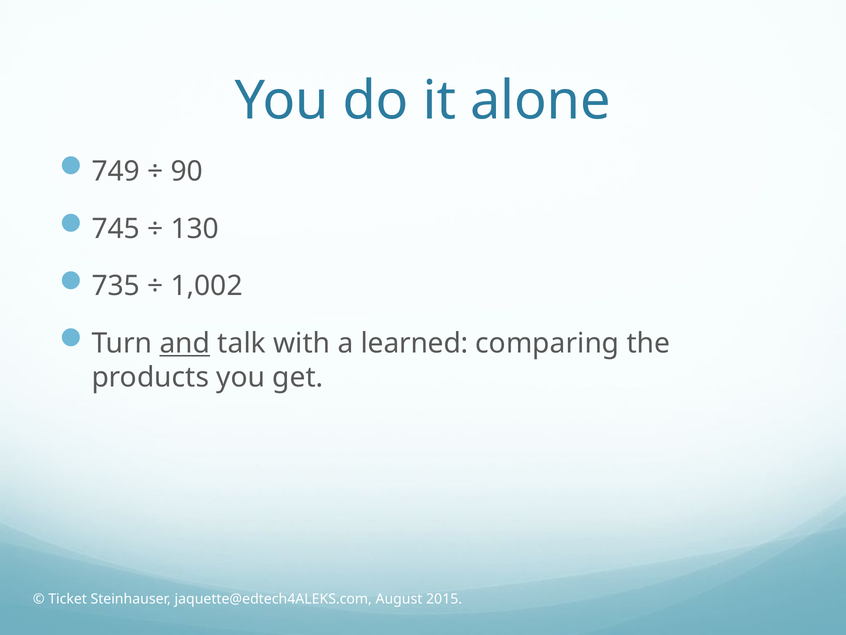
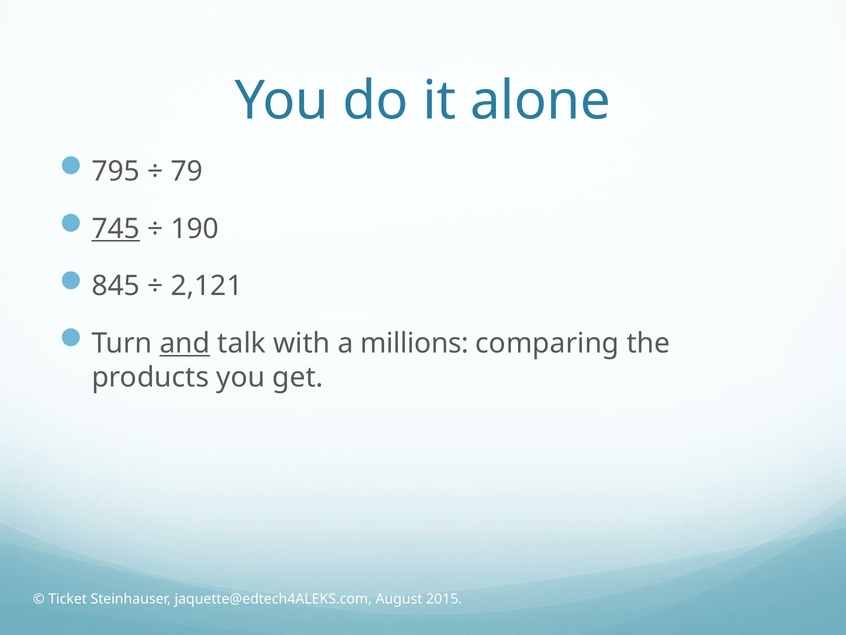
749: 749 -> 795
90: 90 -> 79
745 underline: none -> present
130: 130 -> 190
735: 735 -> 845
1,002: 1,002 -> 2,121
learned: learned -> millions
